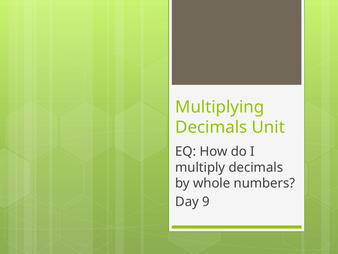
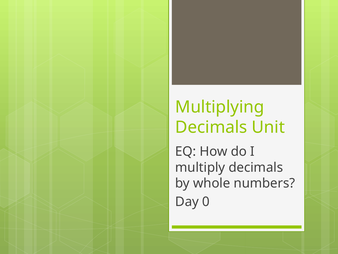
9: 9 -> 0
